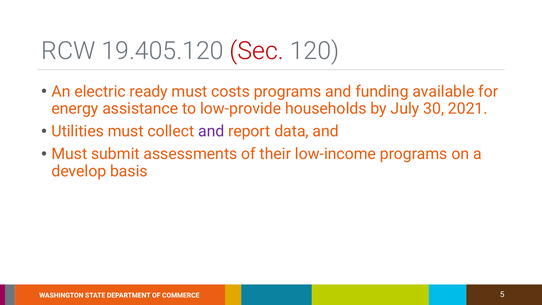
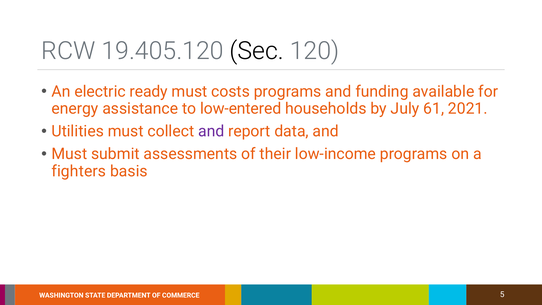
Sec colour: red -> black
low-provide: low-provide -> low-entered
30: 30 -> 61
develop: develop -> fighters
